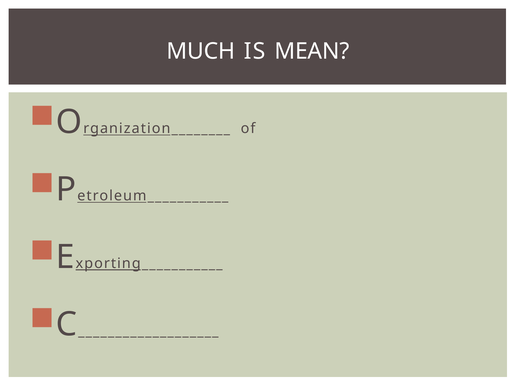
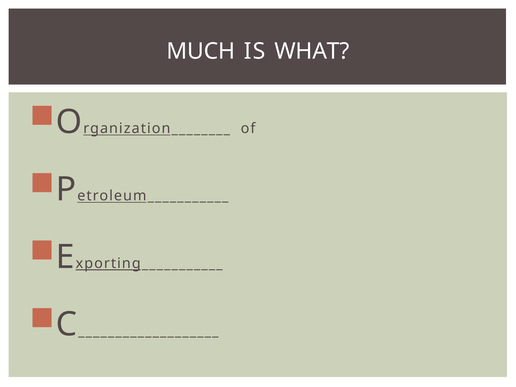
MEAN: MEAN -> WHAT
